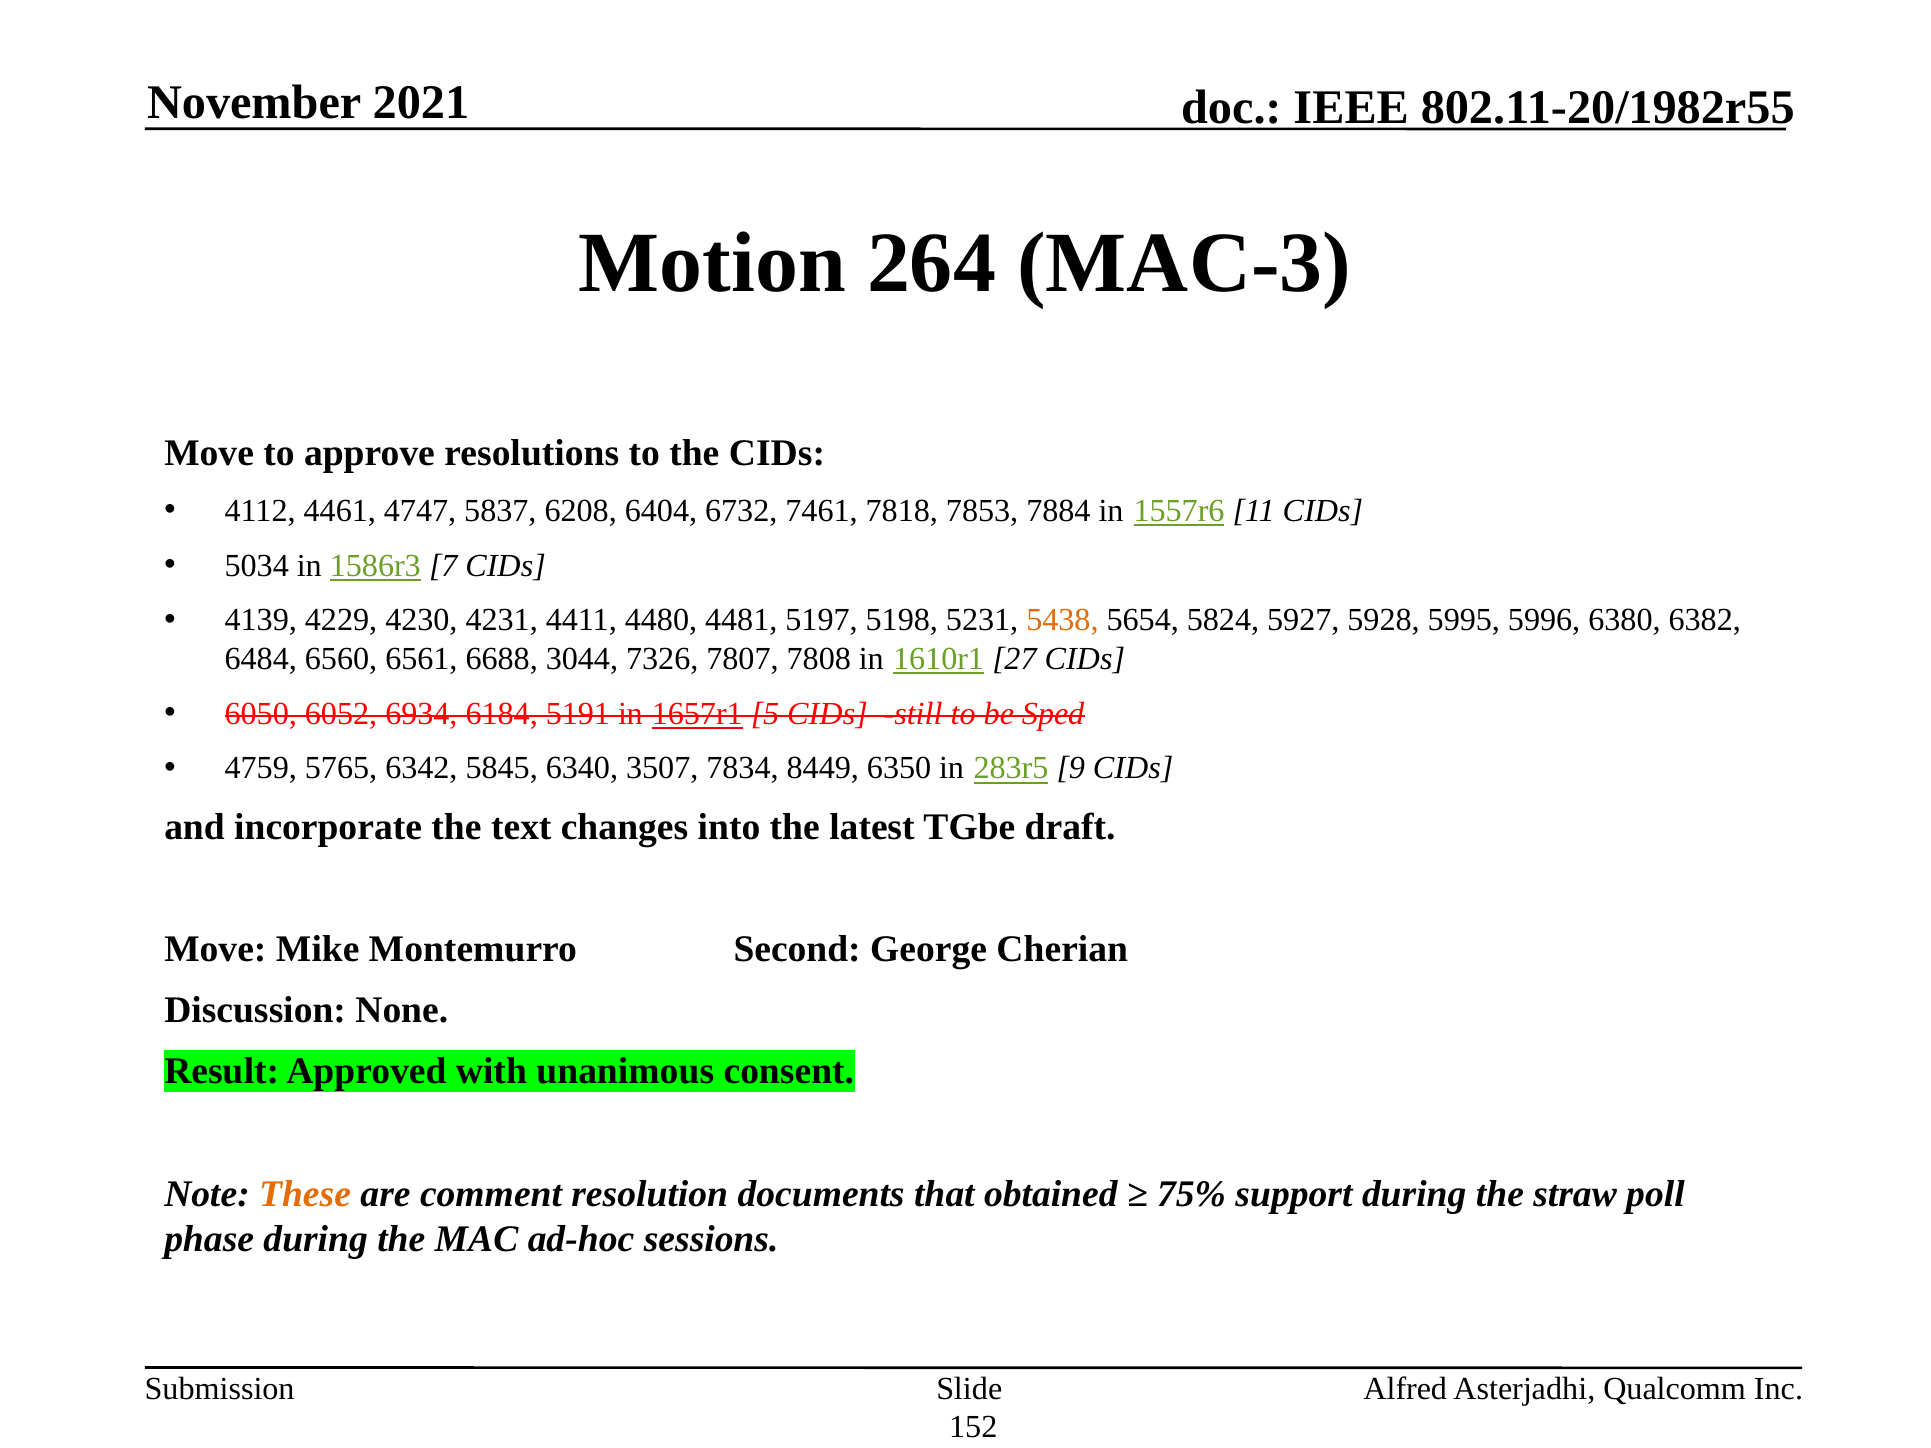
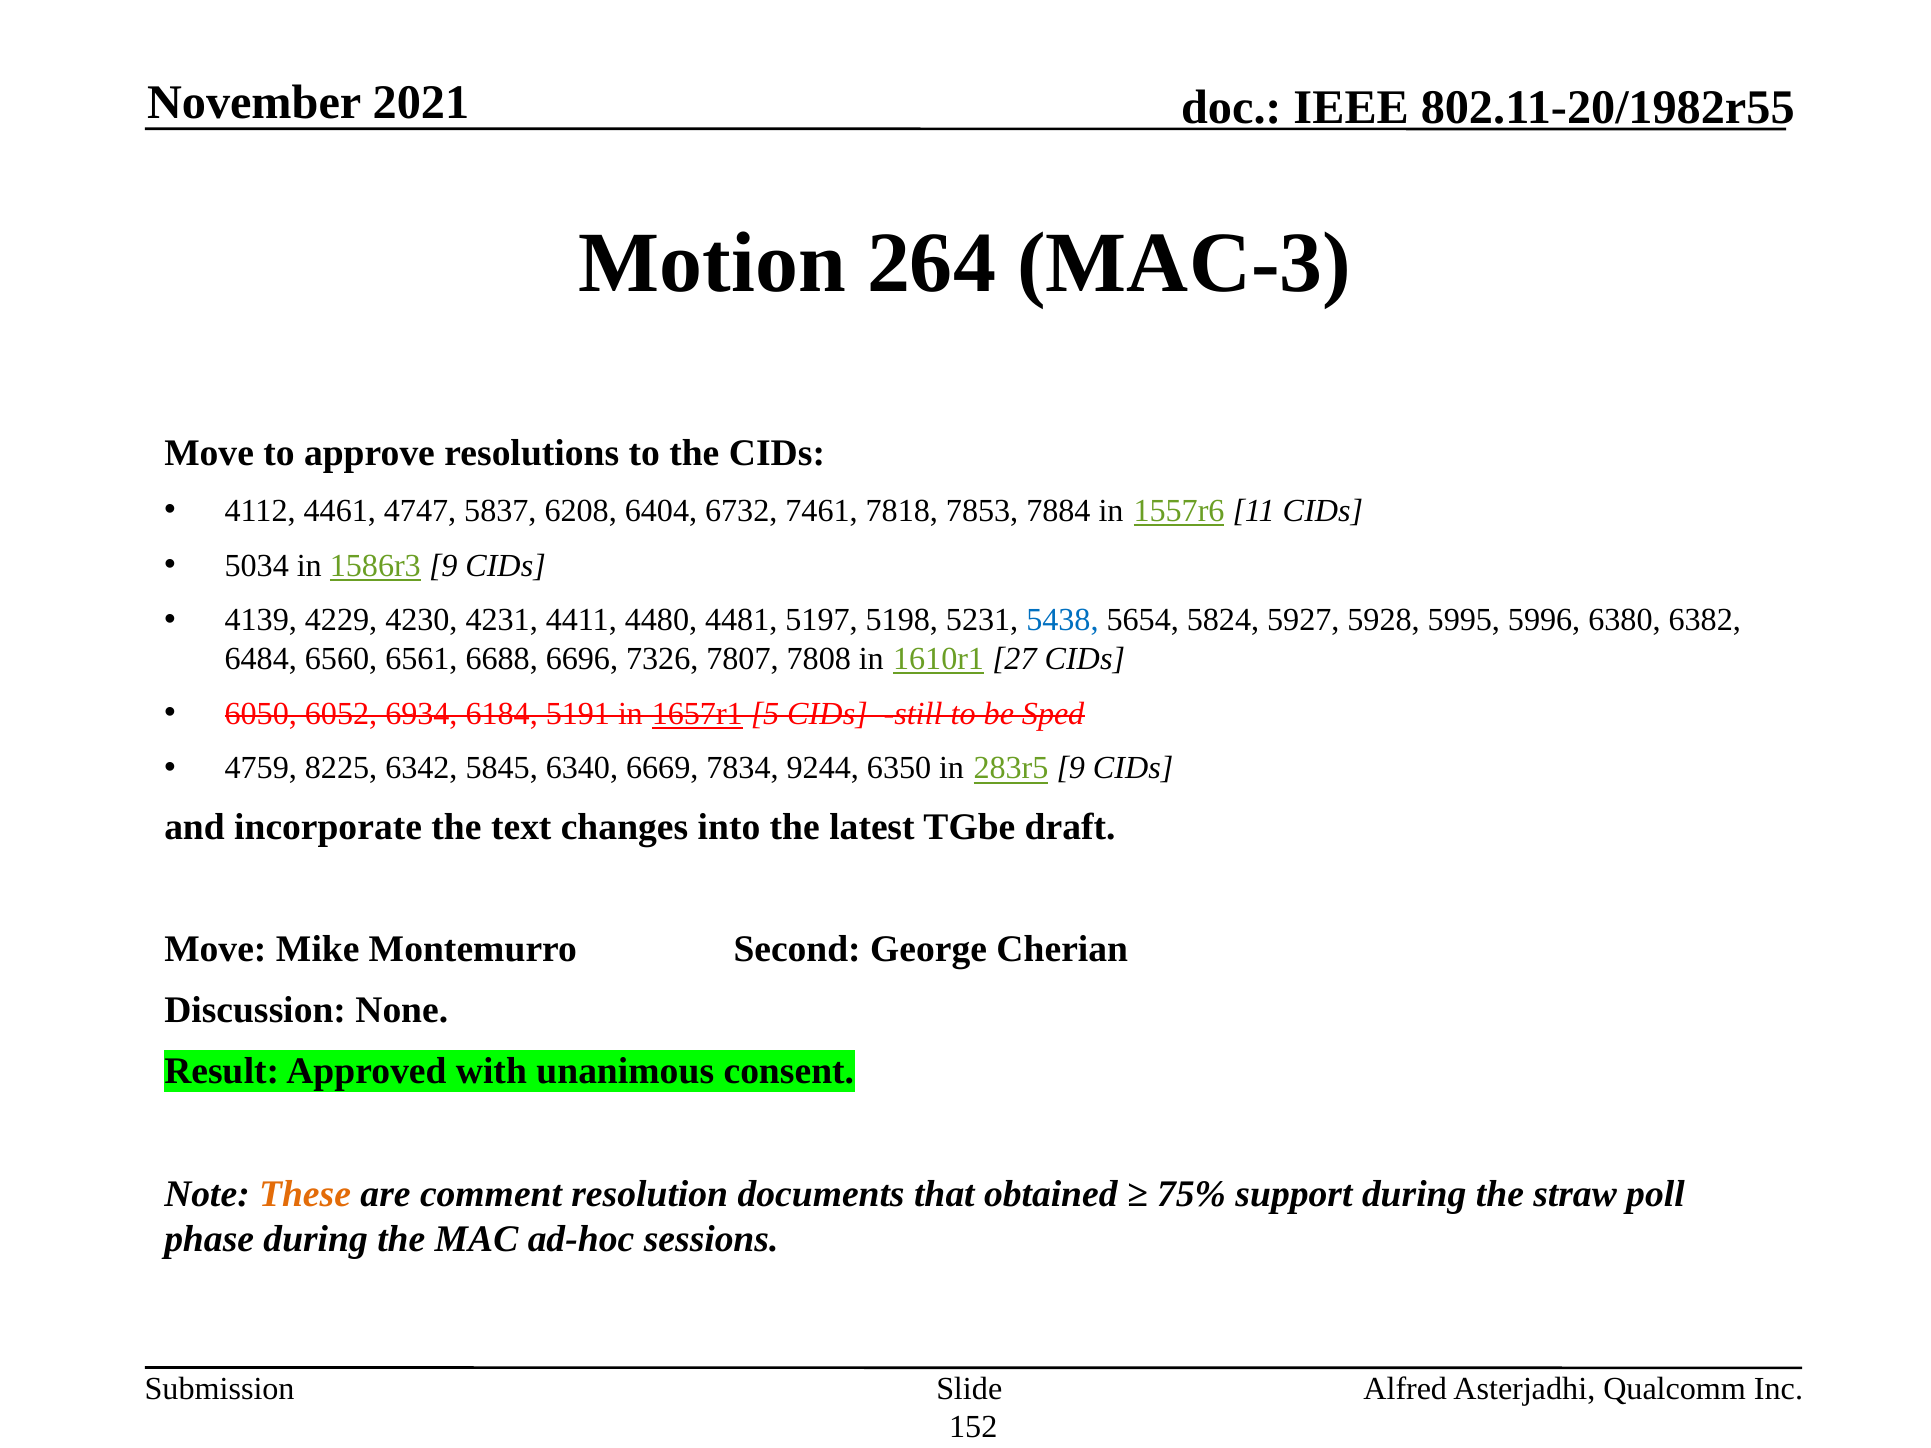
1586r3 7: 7 -> 9
5438 colour: orange -> blue
3044: 3044 -> 6696
5765: 5765 -> 8225
3507: 3507 -> 6669
8449: 8449 -> 9244
